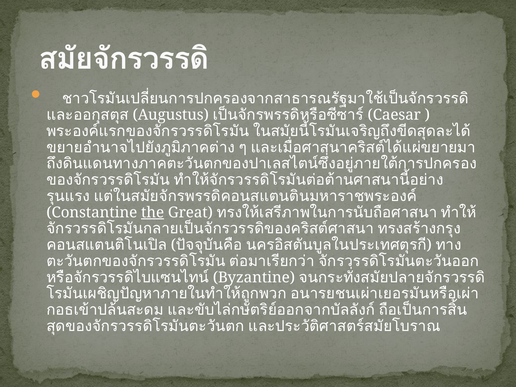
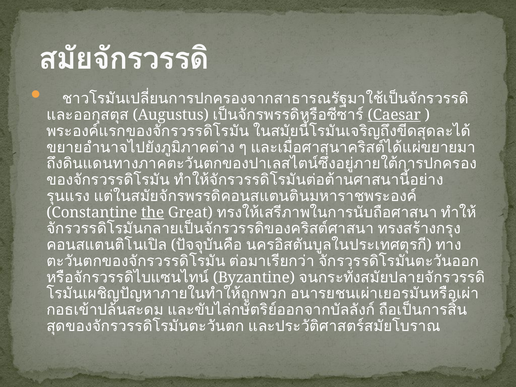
Caesar underline: none -> present
